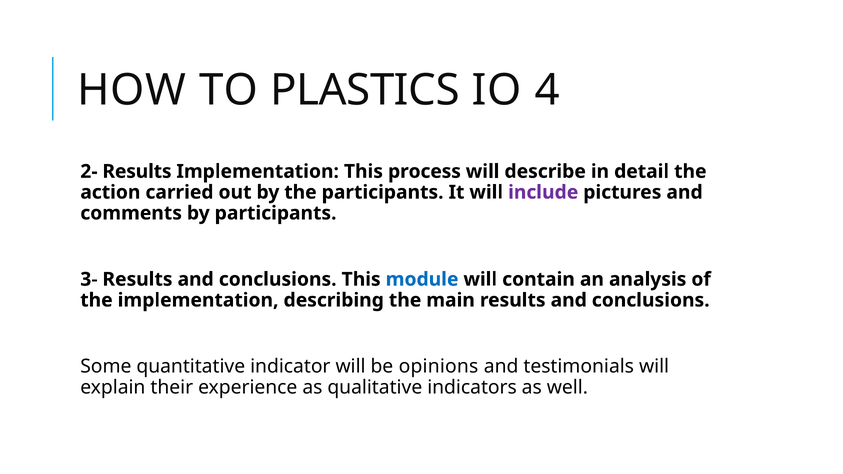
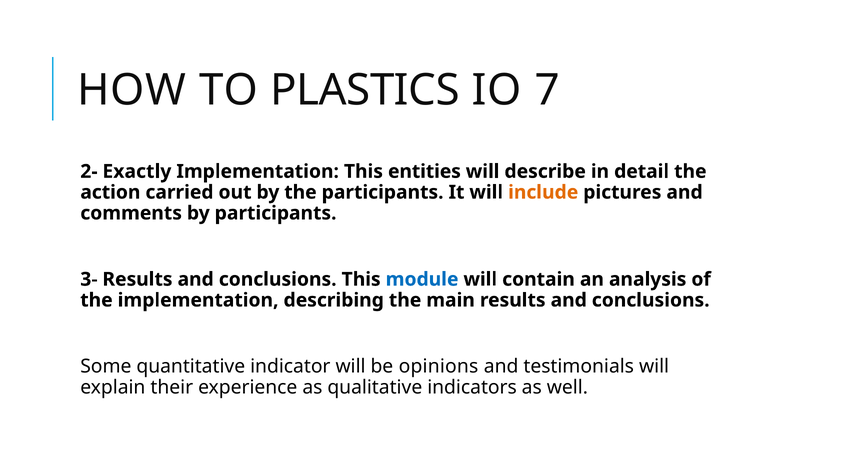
4: 4 -> 7
2- Results: Results -> Exactly
process: process -> entities
include colour: purple -> orange
